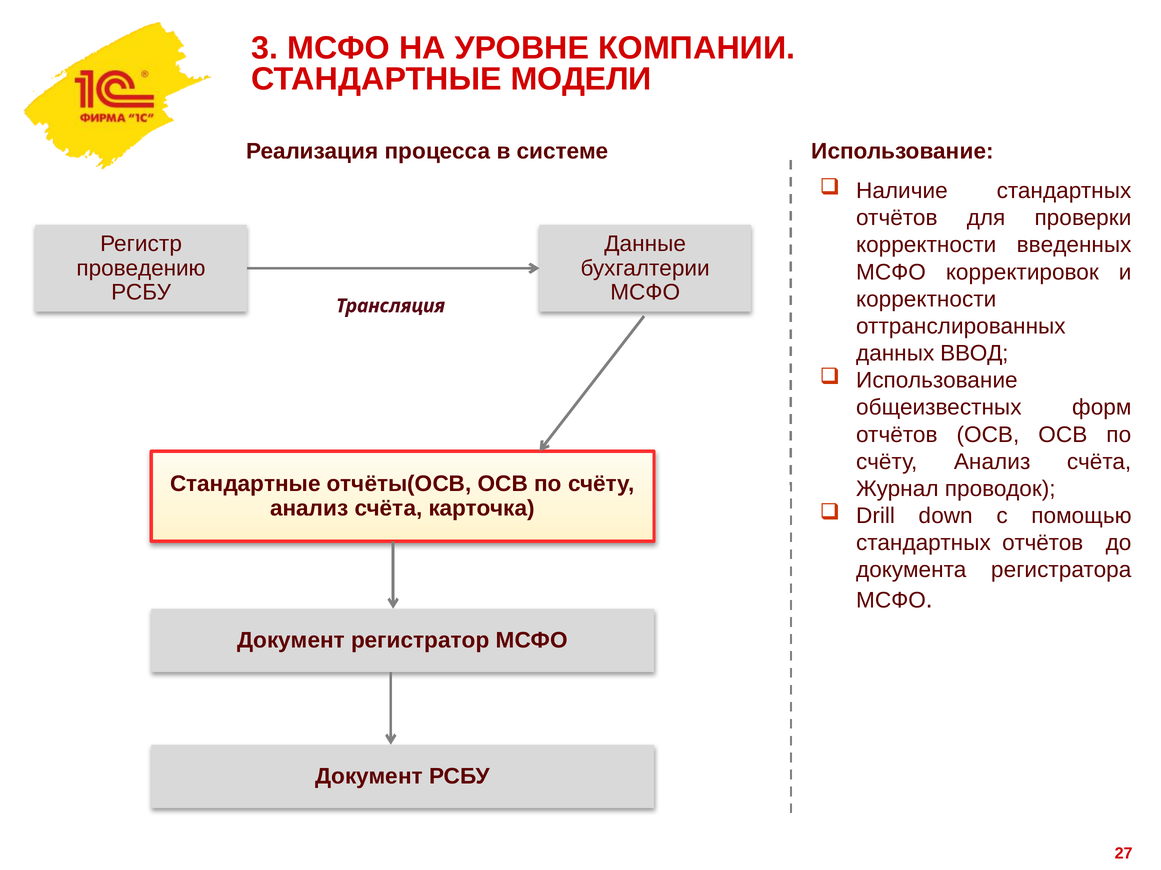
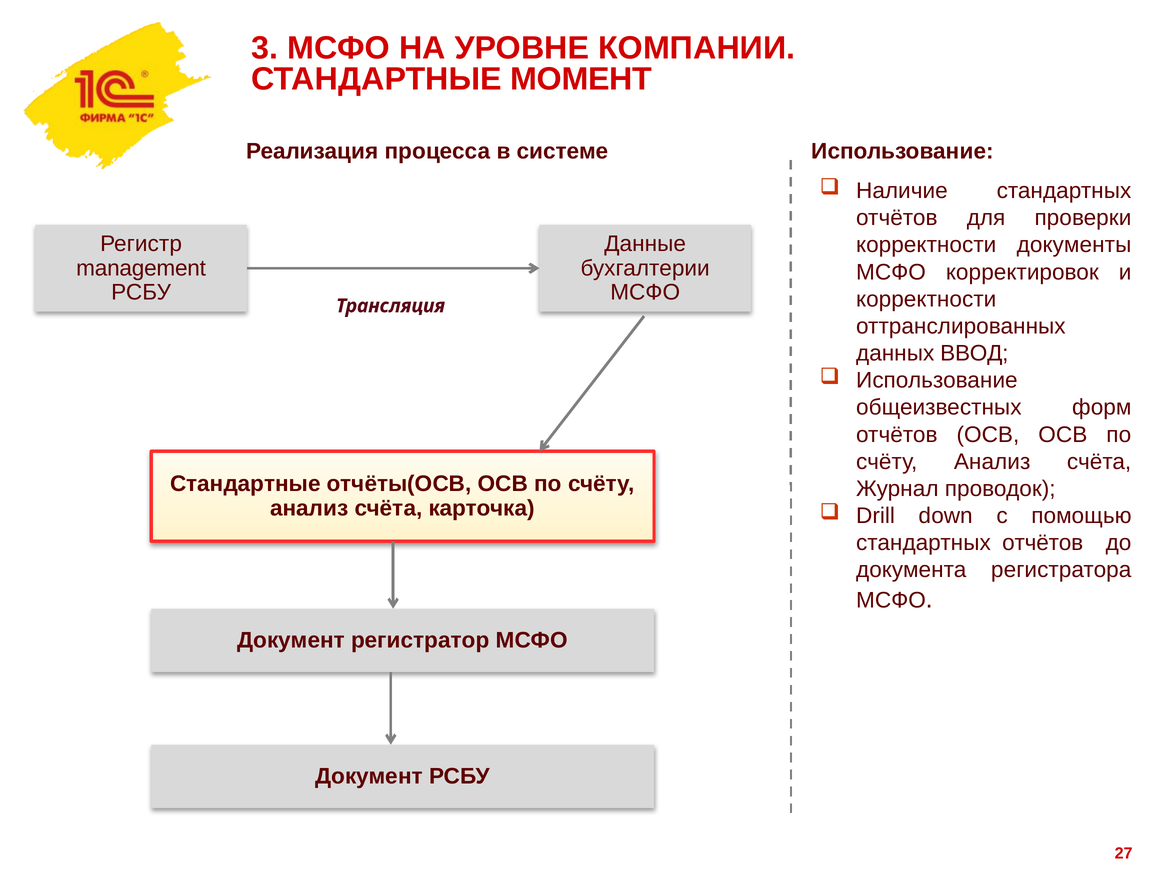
МОДЕЛИ: МОДЕЛИ -> МОМЕНТ
введенных: введенных -> документы
проведению: проведению -> management
